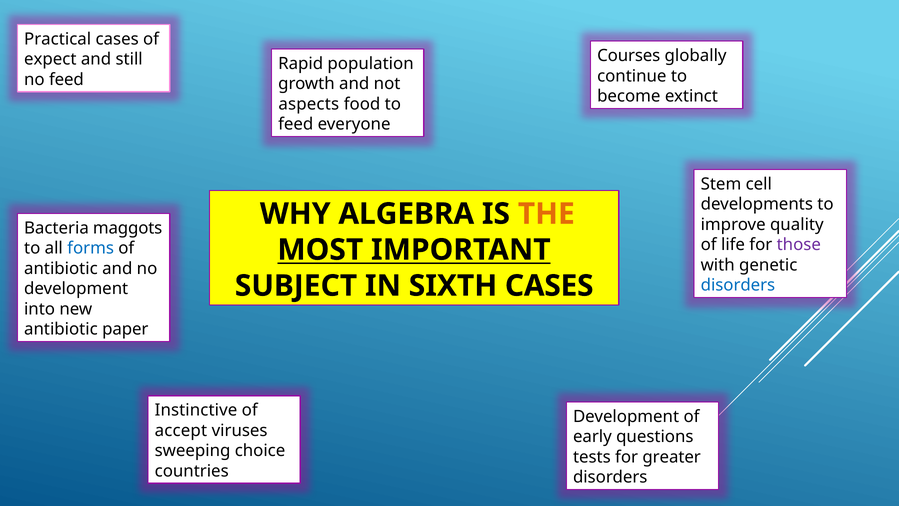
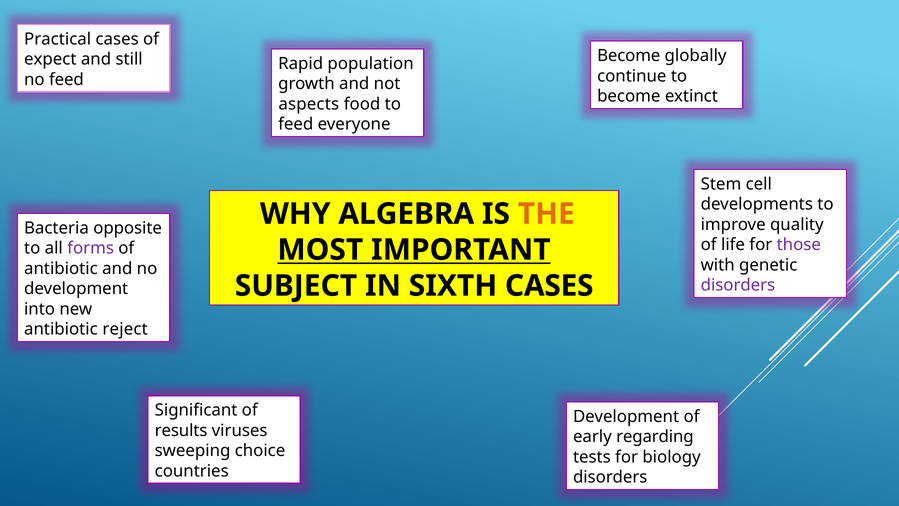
Courses at (629, 56): Courses -> Become
maggots: maggots -> opposite
forms colour: blue -> purple
disorders at (738, 285) colour: blue -> purple
paper: paper -> reject
Instinctive: Instinctive -> Significant
accept: accept -> results
questions: questions -> regarding
greater: greater -> biology
